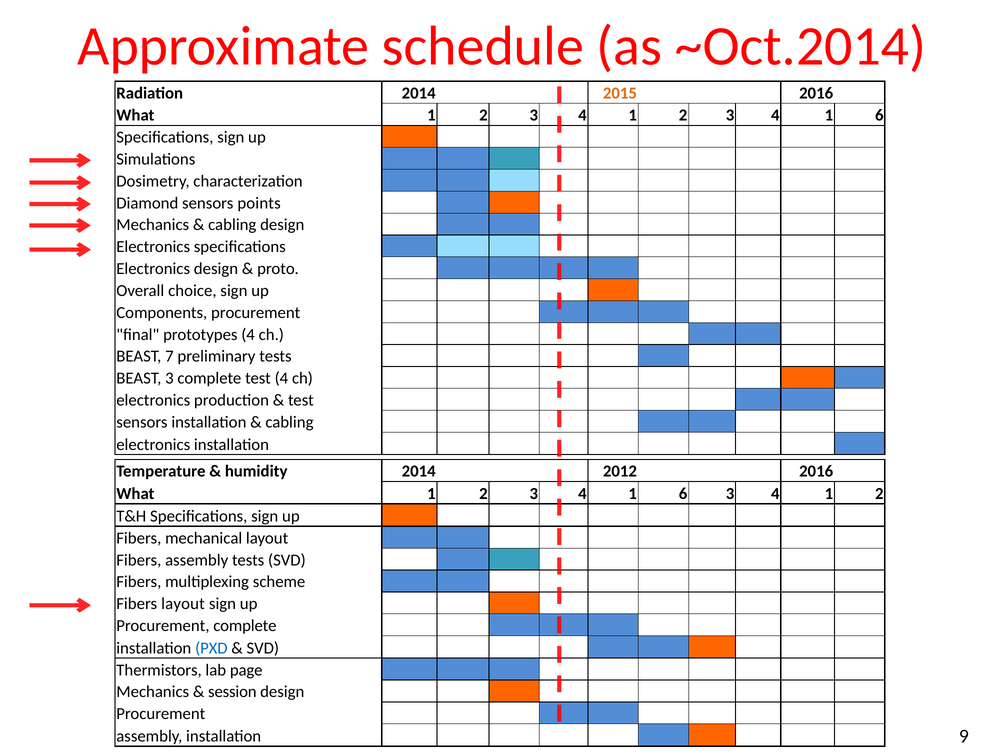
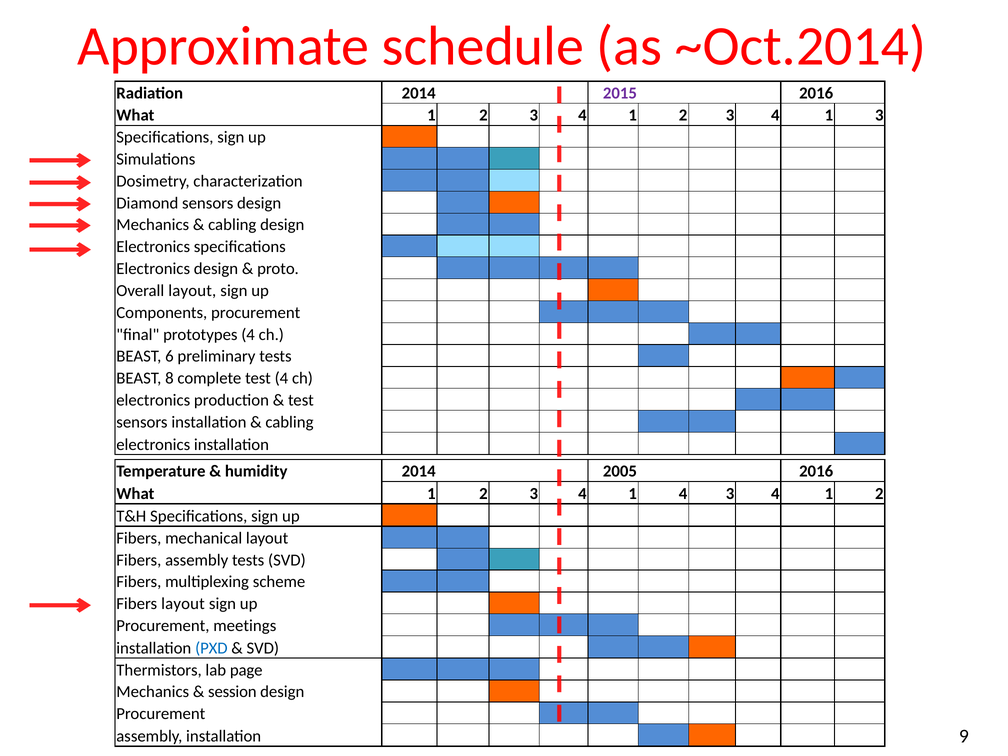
2015 colour: orange -> purple
6 at (879, 115): 6 -> 3
sensors points: points -> design
Overall choice: choice -> layout
7: 7 -> 6
BEAST 3: 3 -> 8
2012: 2012 -> 2005
6 at (683, 494): 6 -> 4
Procurement complete: complete -> meetings
